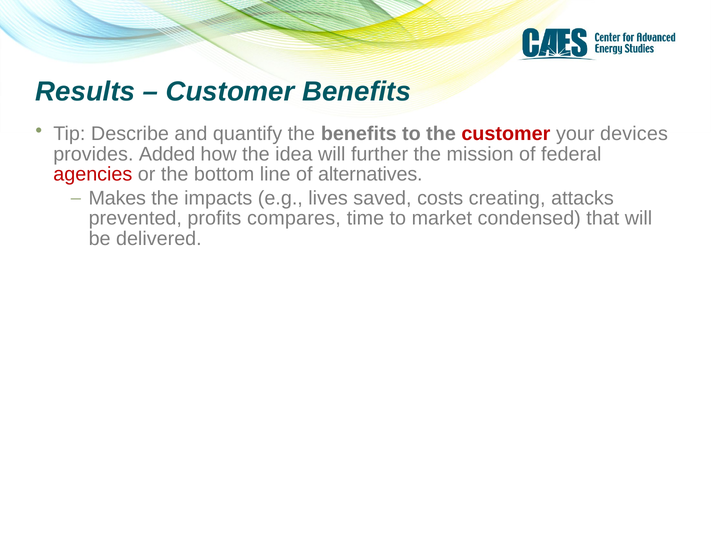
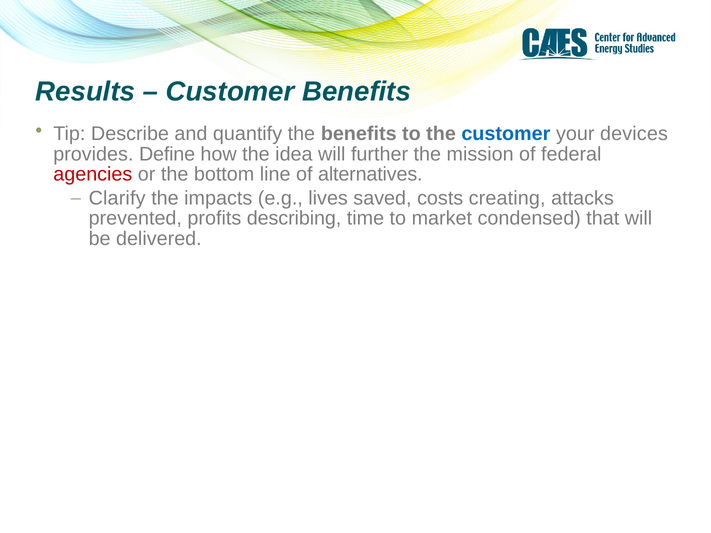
customer at (506, 134) colour: red -> blue
Added: Added -> Define
Makes: Makes -> Clarify
compares: compares -> describing
